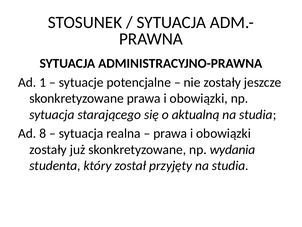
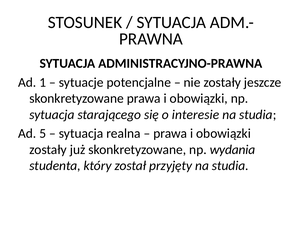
aktualną: aktualną -> interesie
8: 8 -> 5
